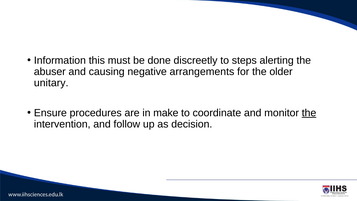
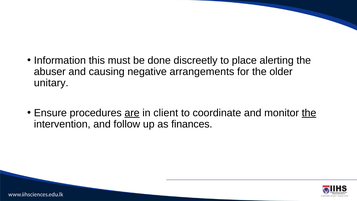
steps: steps -> place
are underline: none -> present
make: make -> client
decision: decision -> finances
